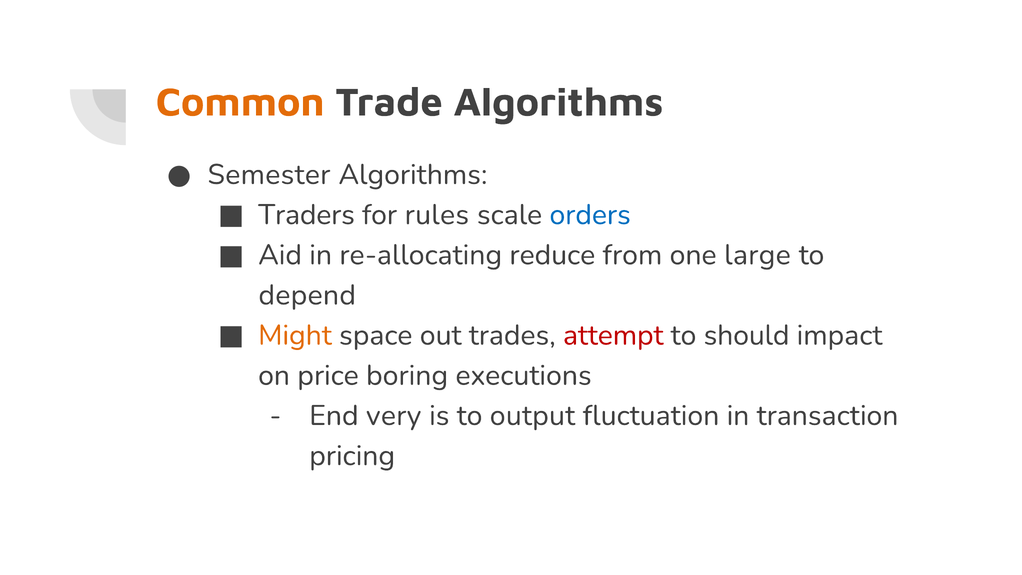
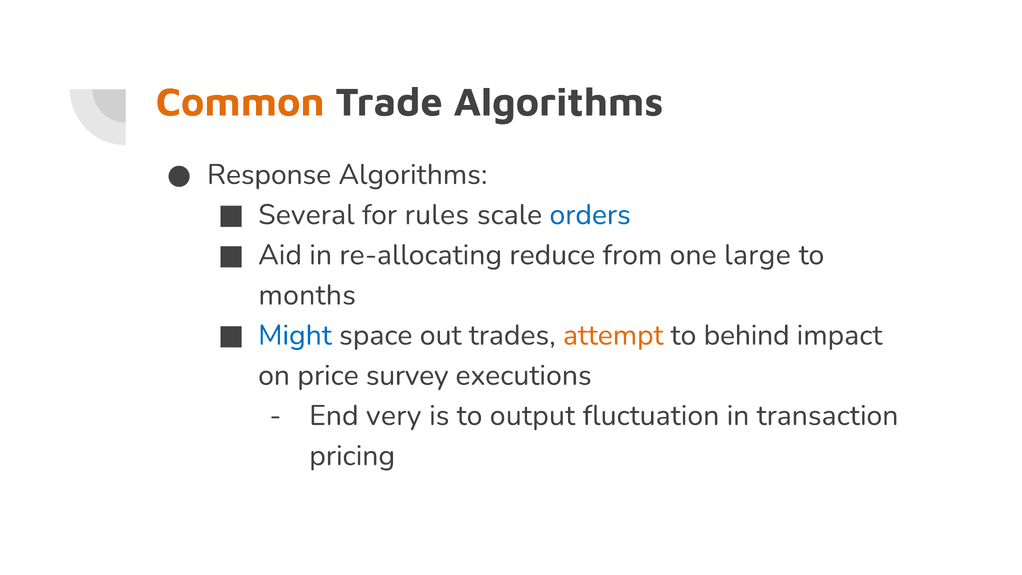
Semester: Semester -> Response
Traders: Traders -> Several
depend: depend -> months
Might colour: orange -> blue
attempt colour: red -> orange
should: should -> behind
boring: boring -> survey
